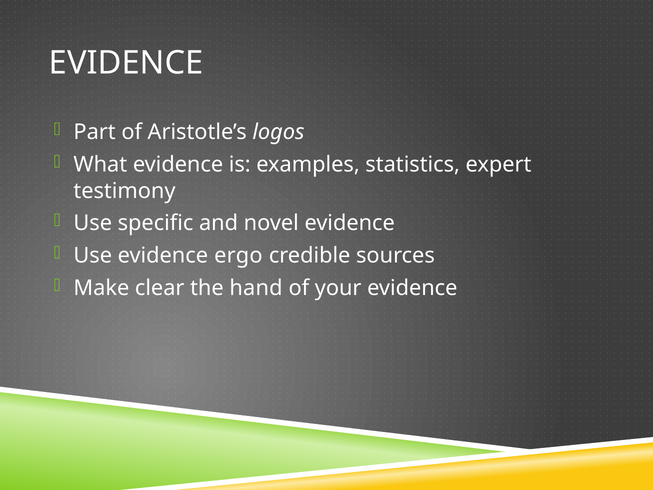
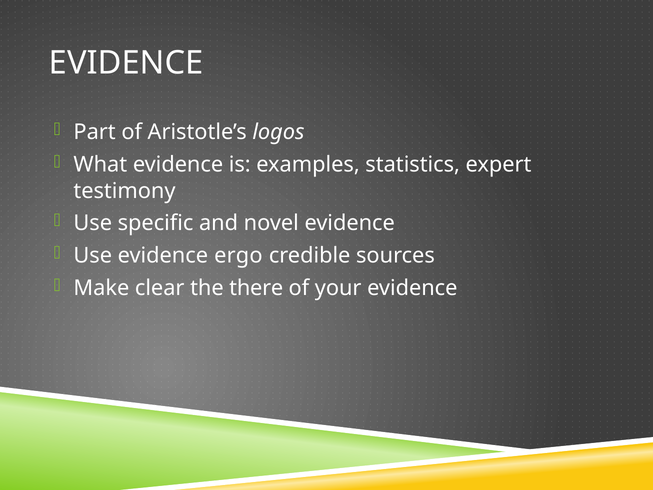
hand: hand -> there
